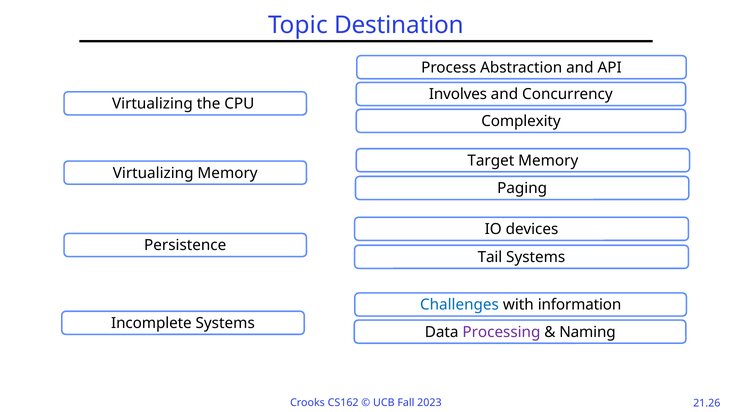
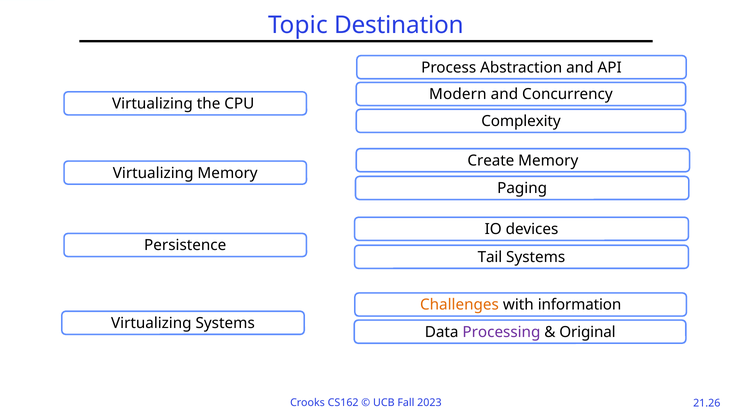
Involves: Involves -> Modern
Target: Target -> Create
Challenges colour: blue -> orange
Incomplete at (151, 323): Incomplete -> Virtualizing
Naming: Naming -> Original
